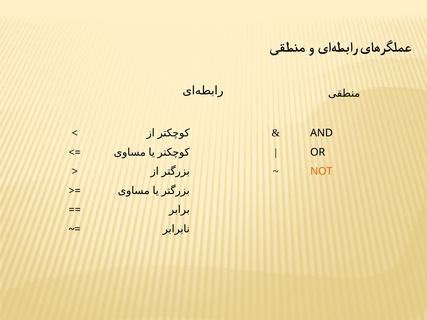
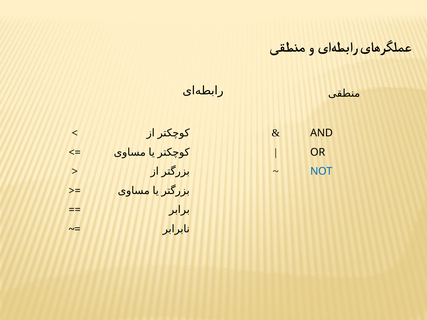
NOT colour: orange -> blue
